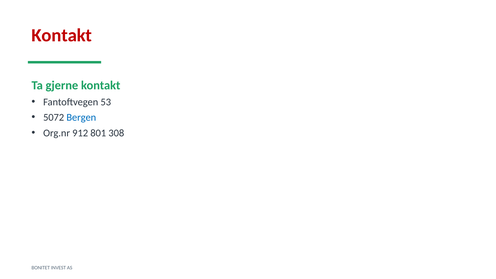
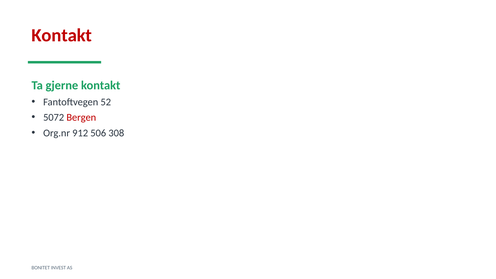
53: 53 -> 52
Bergen colour: blue -> red
801: 801 -> 506
